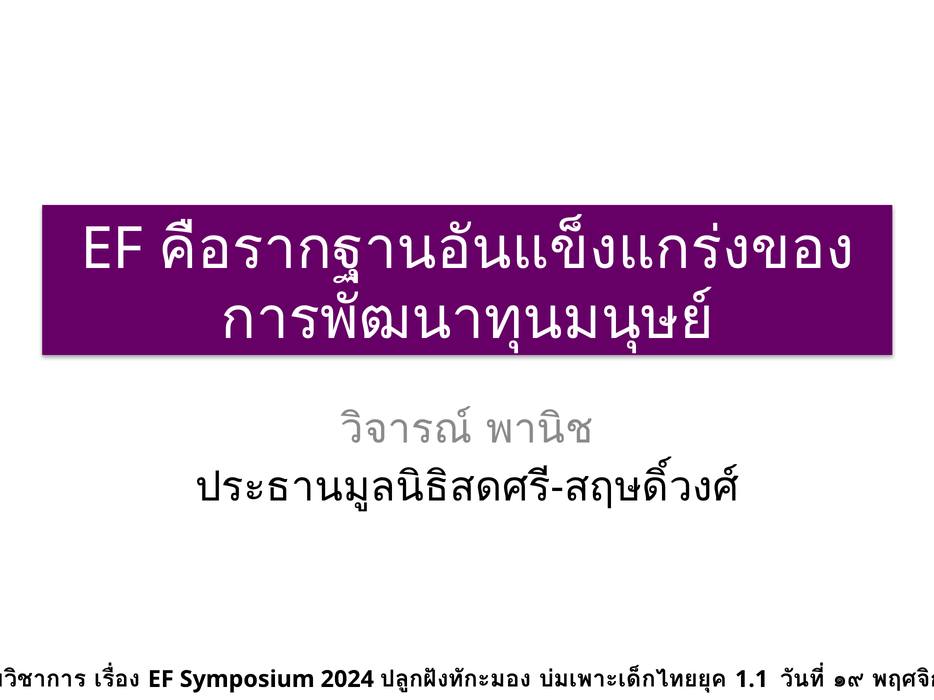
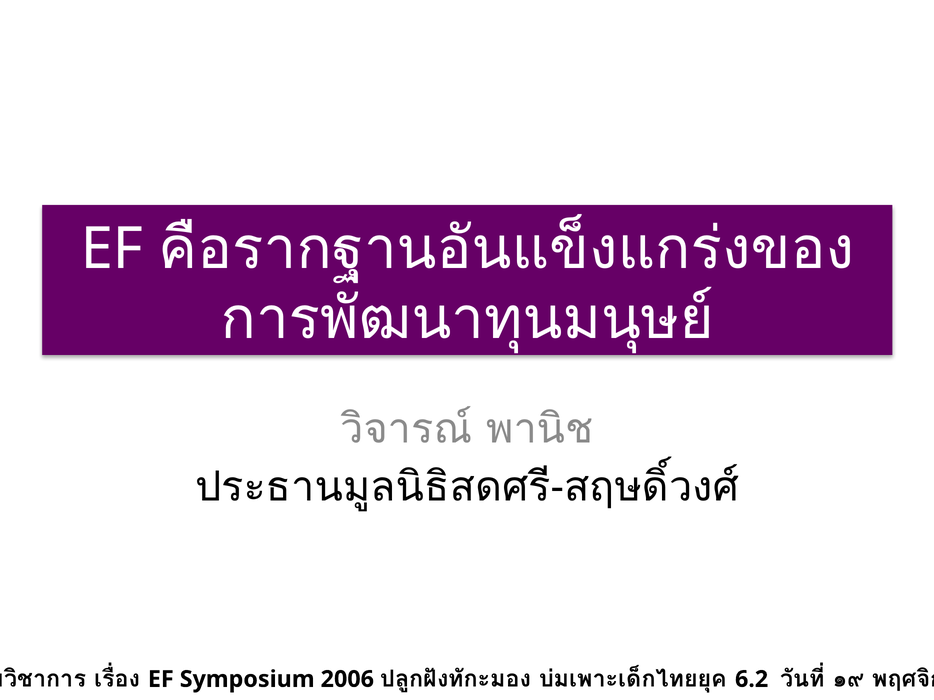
2024: 2024 -> 2006
1.1: 1.1 -> 6.2
